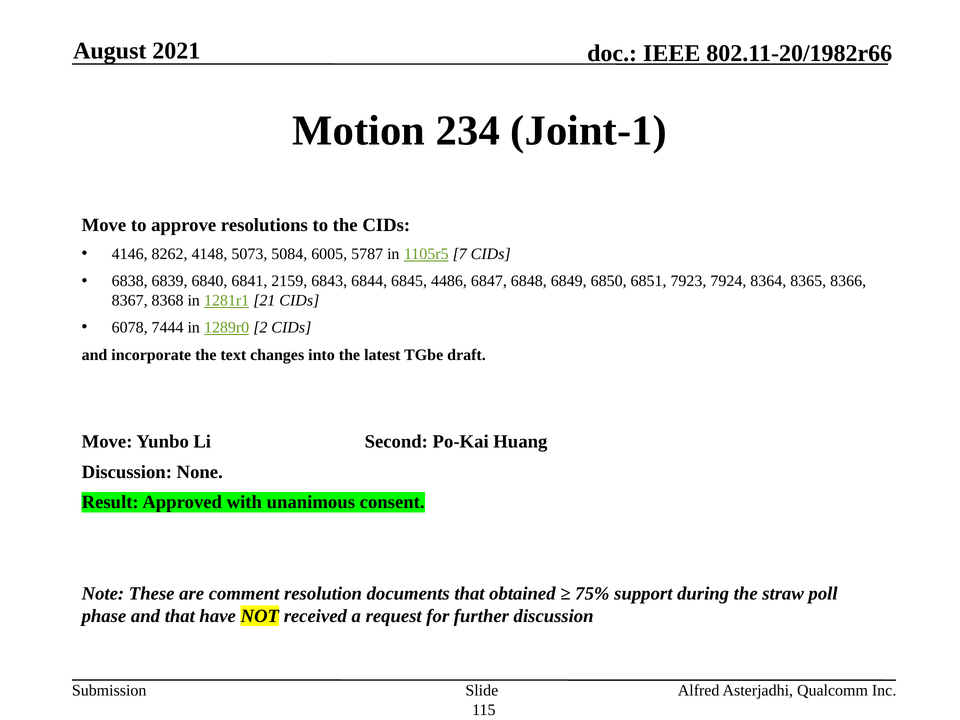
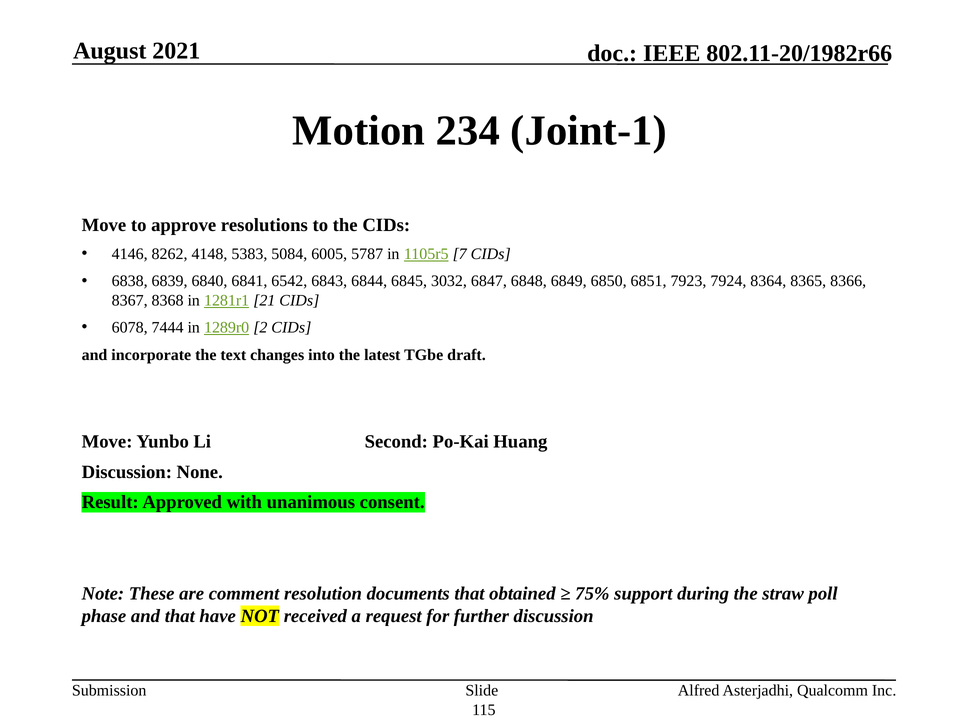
5073: 5073 -> 5383
2159: 2159 -> 6542
4486: 4486 -> 3032
